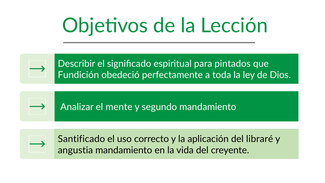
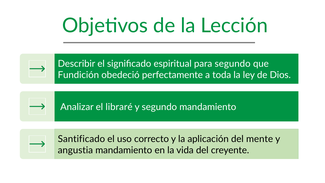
para pintados: pintados -> segundo
mente: mente -> libraré
libraré: libraré -> mente
